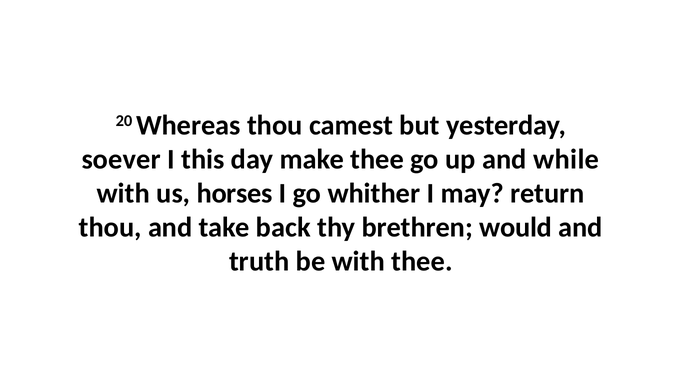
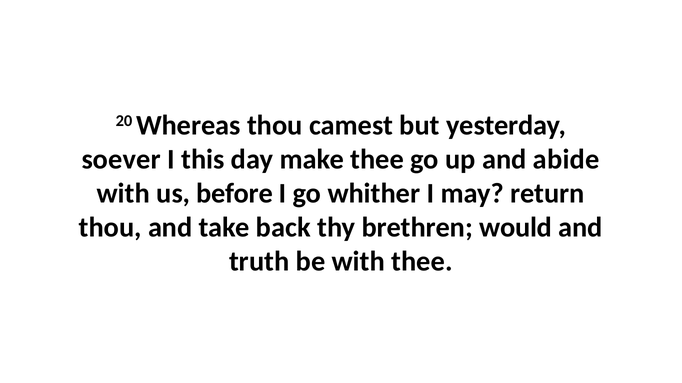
while: while -> abide
horses: horses -> before
